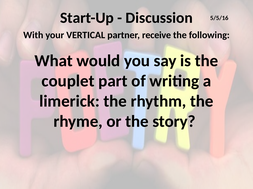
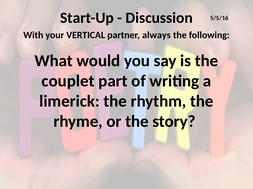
receive: receive -> always
